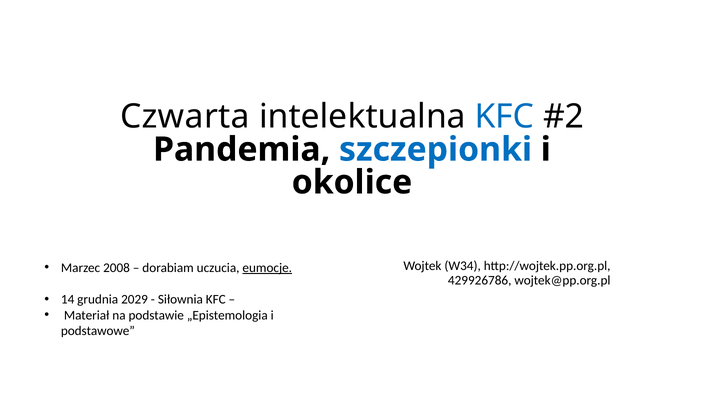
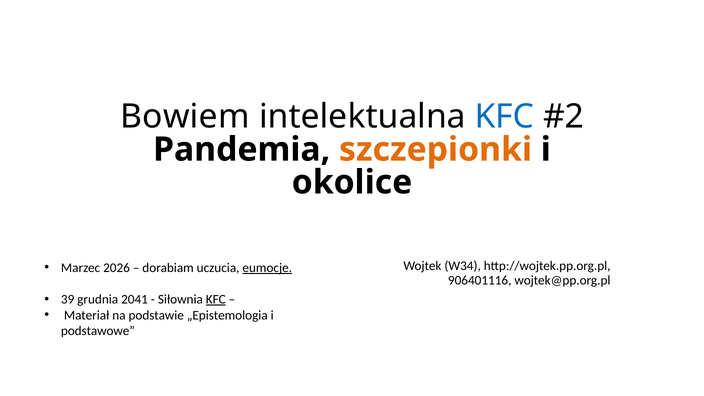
Czwarta: Czwarta -> Bowiem
szczepionki colour: blue -> orange
2008: 2008 -> 2026
429926786: 429926786 -> 906401116
14: 14 -> 39
2029: 2029 -> 2041
KFC at (216, 299) underline: none -> present
